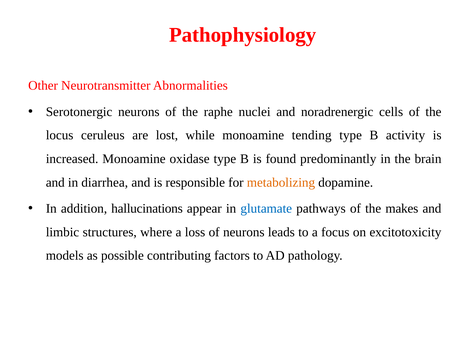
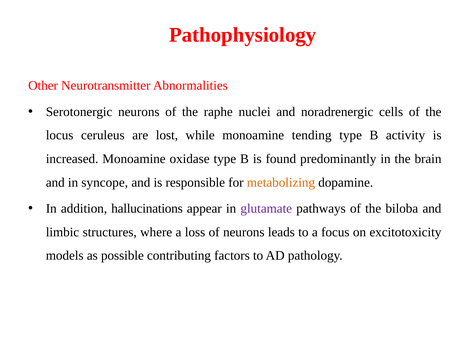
diarrhea: diarrhea -> syncope
glutamate colour: blue -> purple
makes: makes -> biloba
